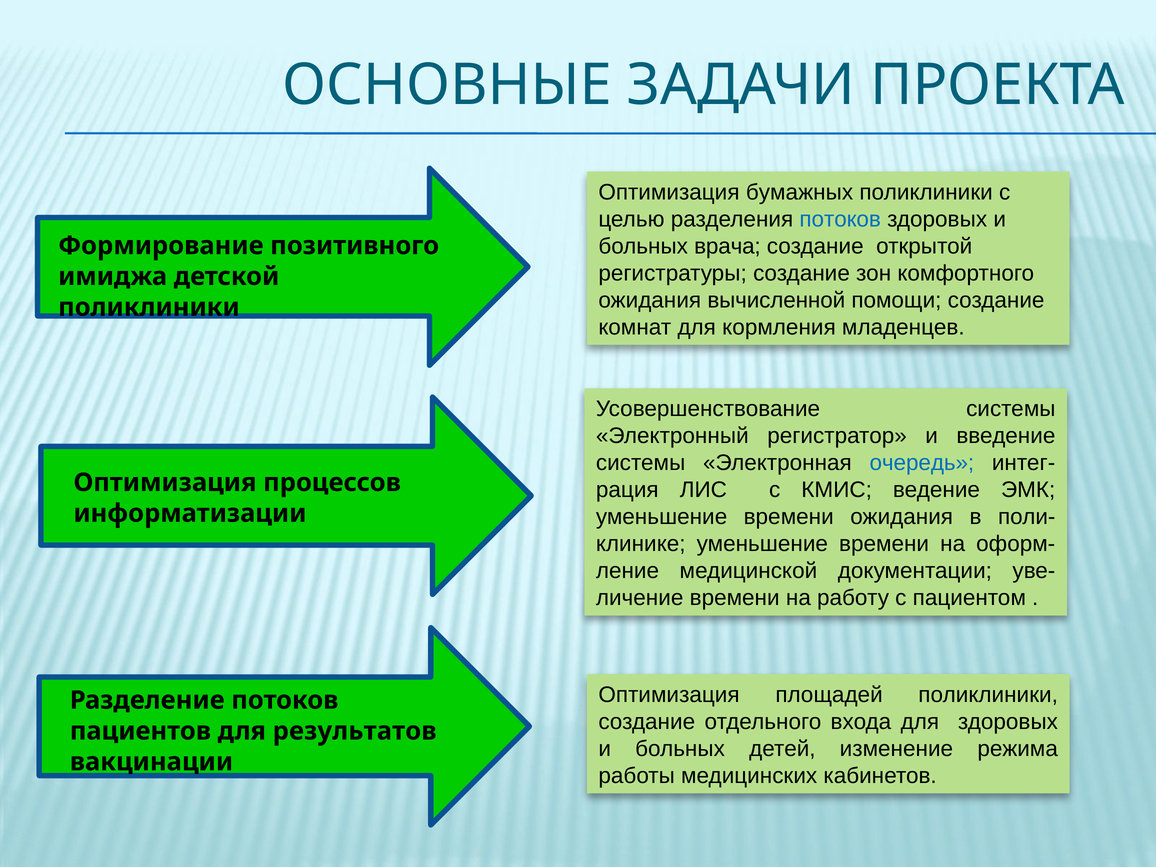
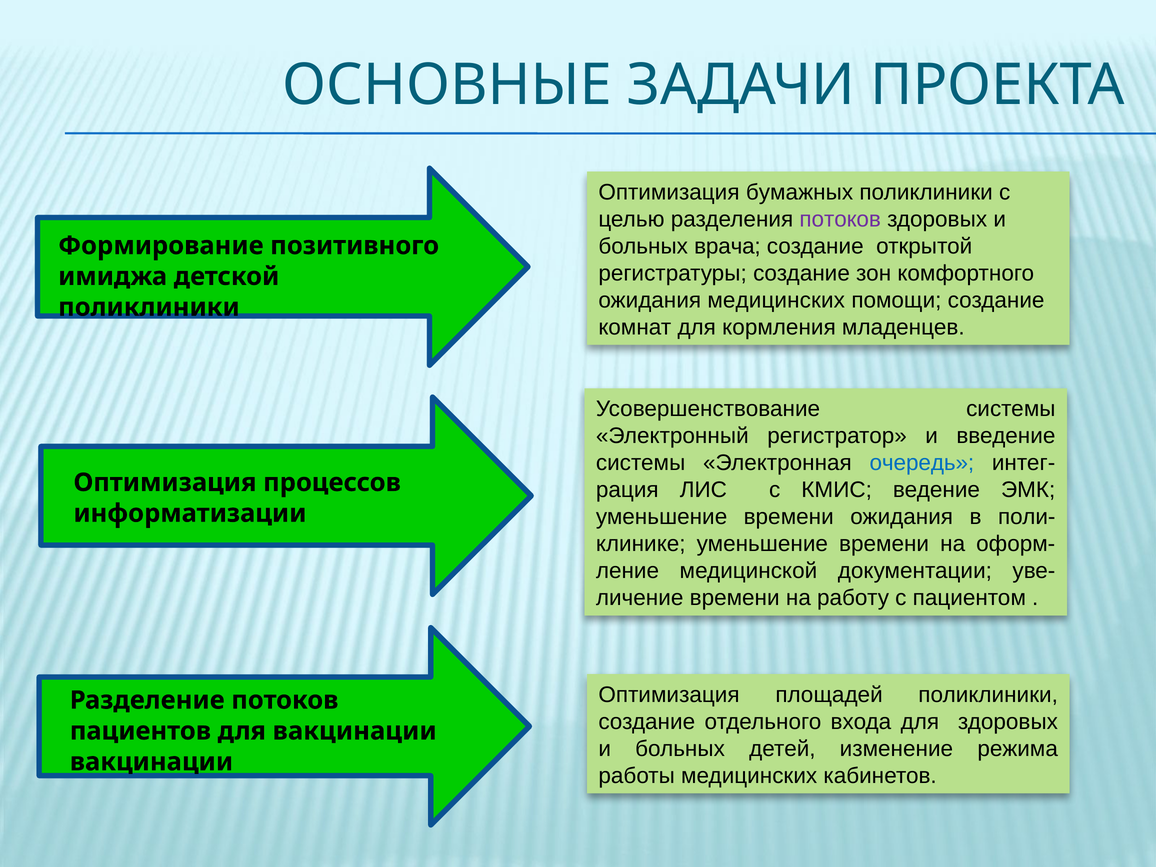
потоков at (840, 219) colour: blue -> purple
ожидания вычисленной: вычисленной -> медицинских
для результатов: результатов -> вакцинации
